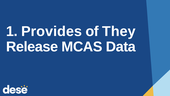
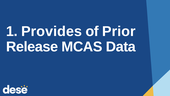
They: They -> Prior
